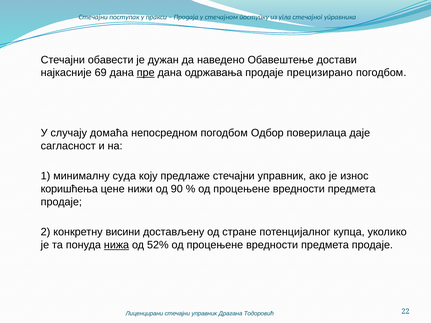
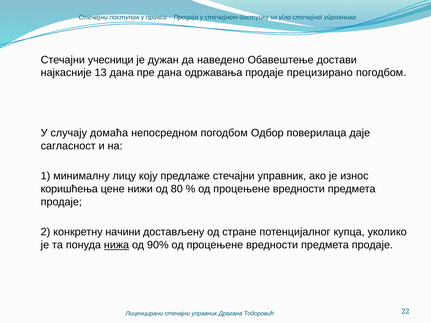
обавести: обавести -> учесници
69: 69 -> 13
пре underline: present -> none
суда: суда -> лицу
90: 90 -> 80
висини: висини -> начини
52%: 52% -> 90%
